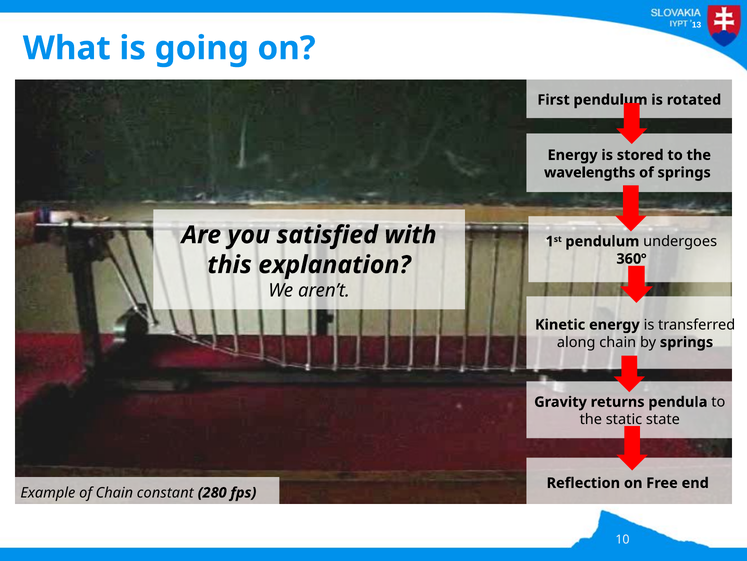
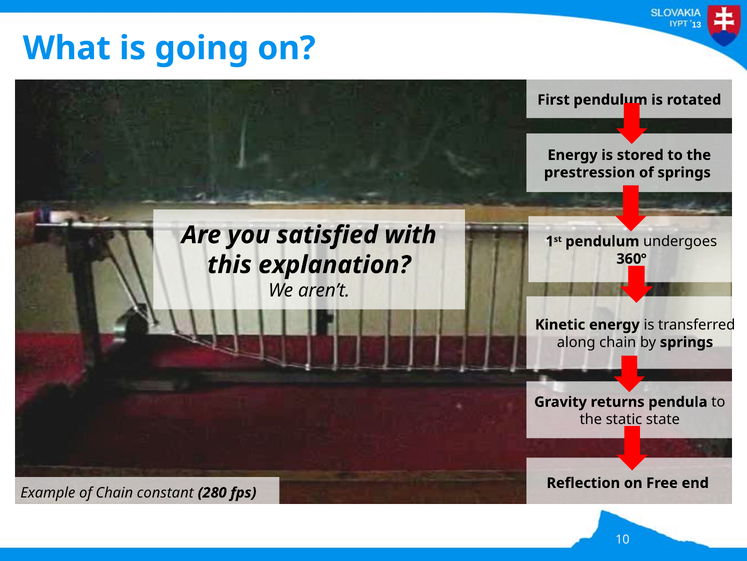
wavelengths: wavelengths -> prestression
